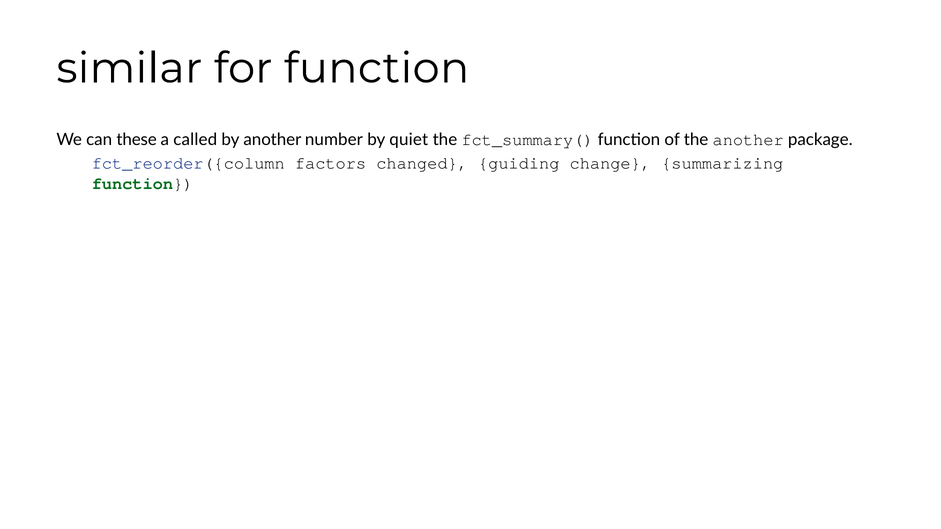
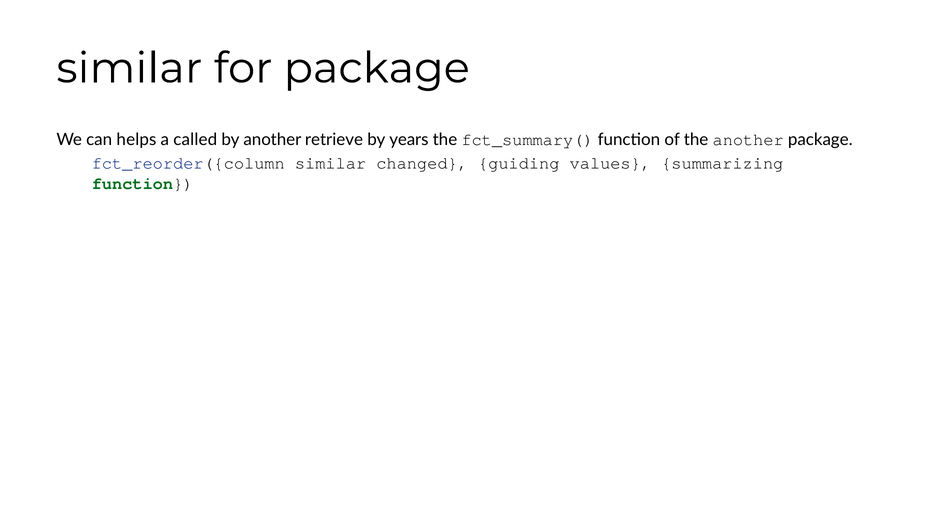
for function: function -> package
these: these -> helps
number: number -> retrieve
quiet: quiet -> years
fct_reorder({column factors: factors -> similar
change: change -> values
